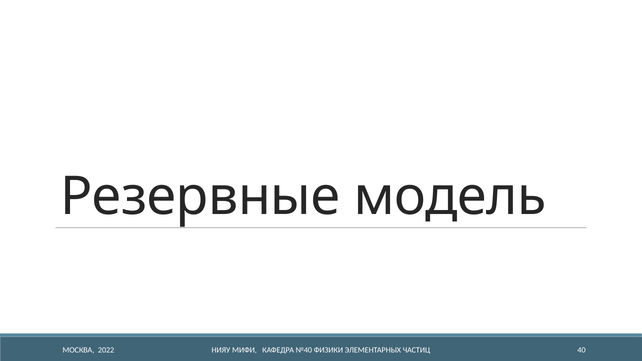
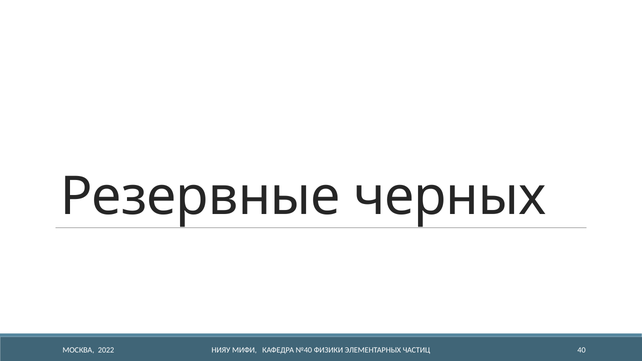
модель: модель -> черных
